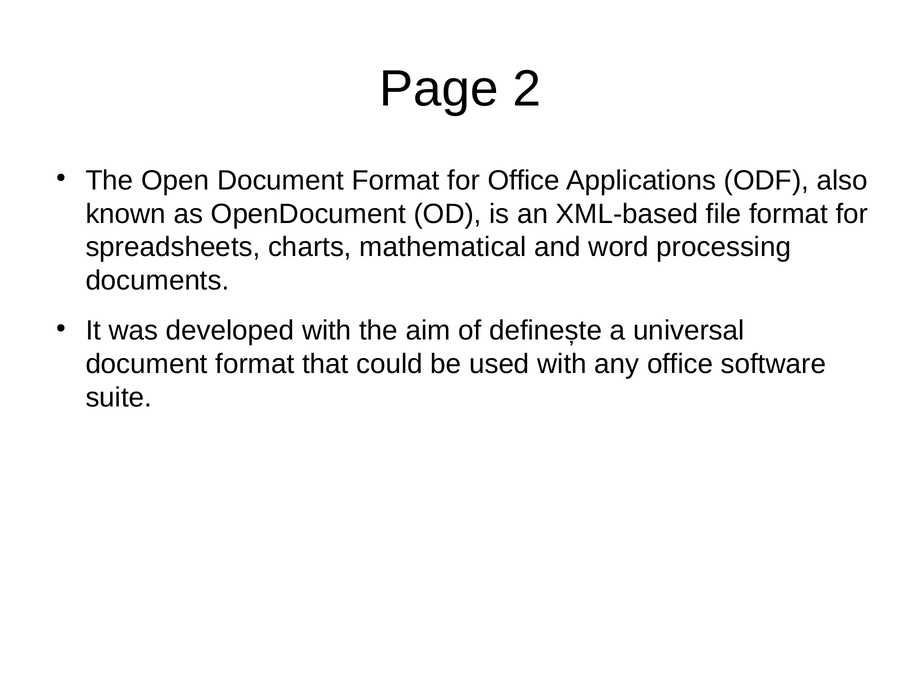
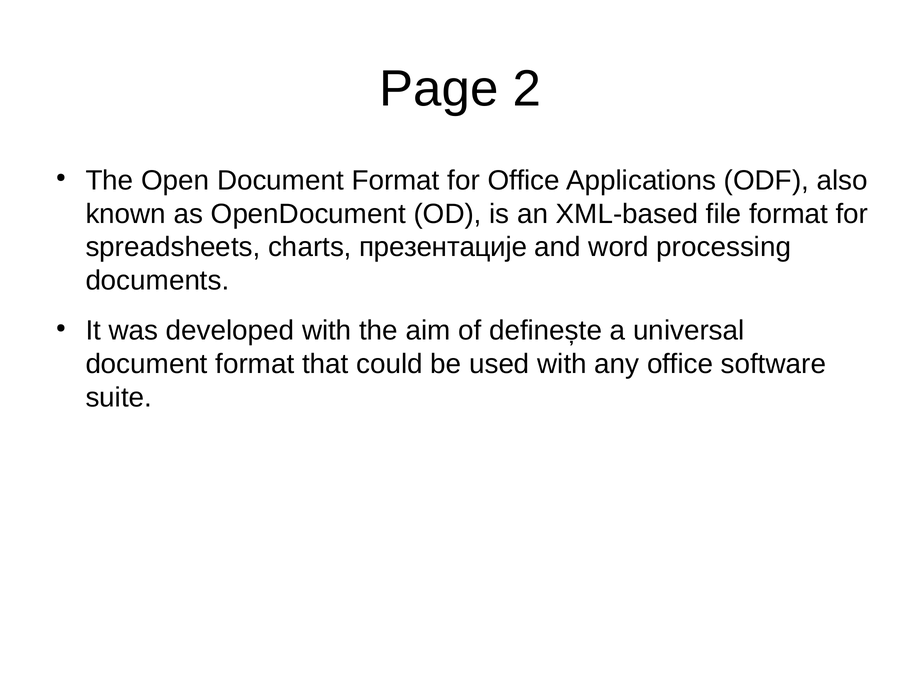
mathematical: mathematical -> презентације
